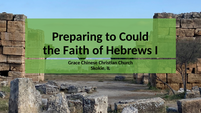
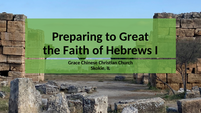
Could: Could -> Great
